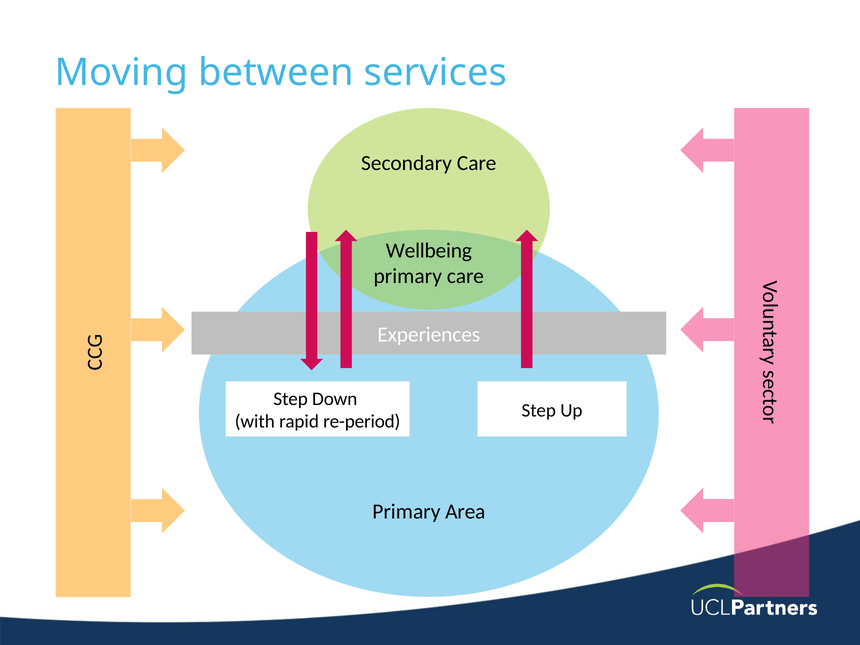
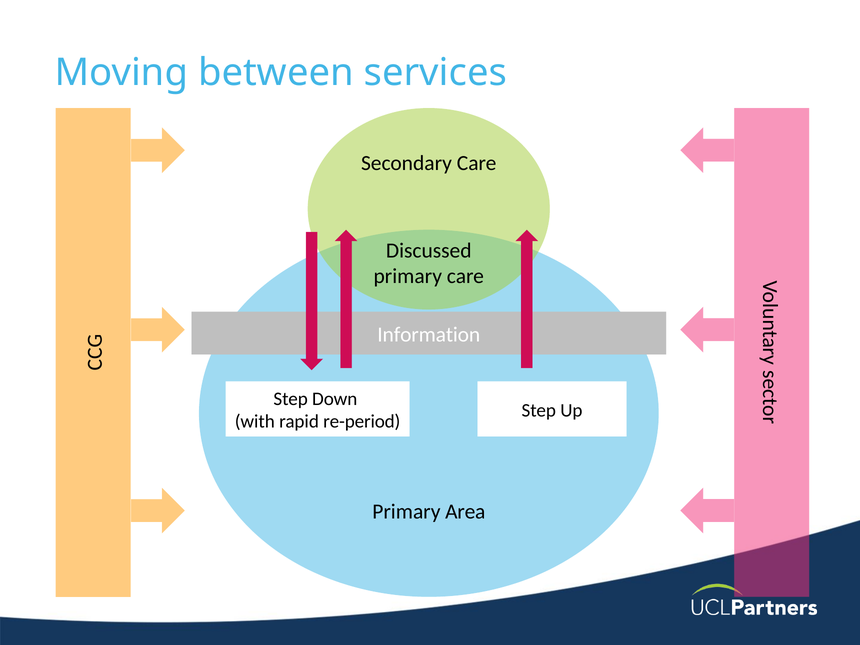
Wellbeing: Wellbeing -> Discussed
Experiences: Experiences -> Information
